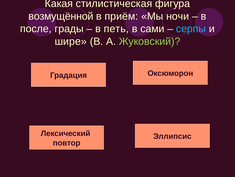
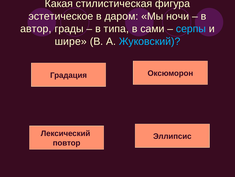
возмущённой: возмущённой -> эстетическое
приём: приём -> даром
после: после -> автор
петь: петь -> типа
Жуковский colour: light green -> light blue
